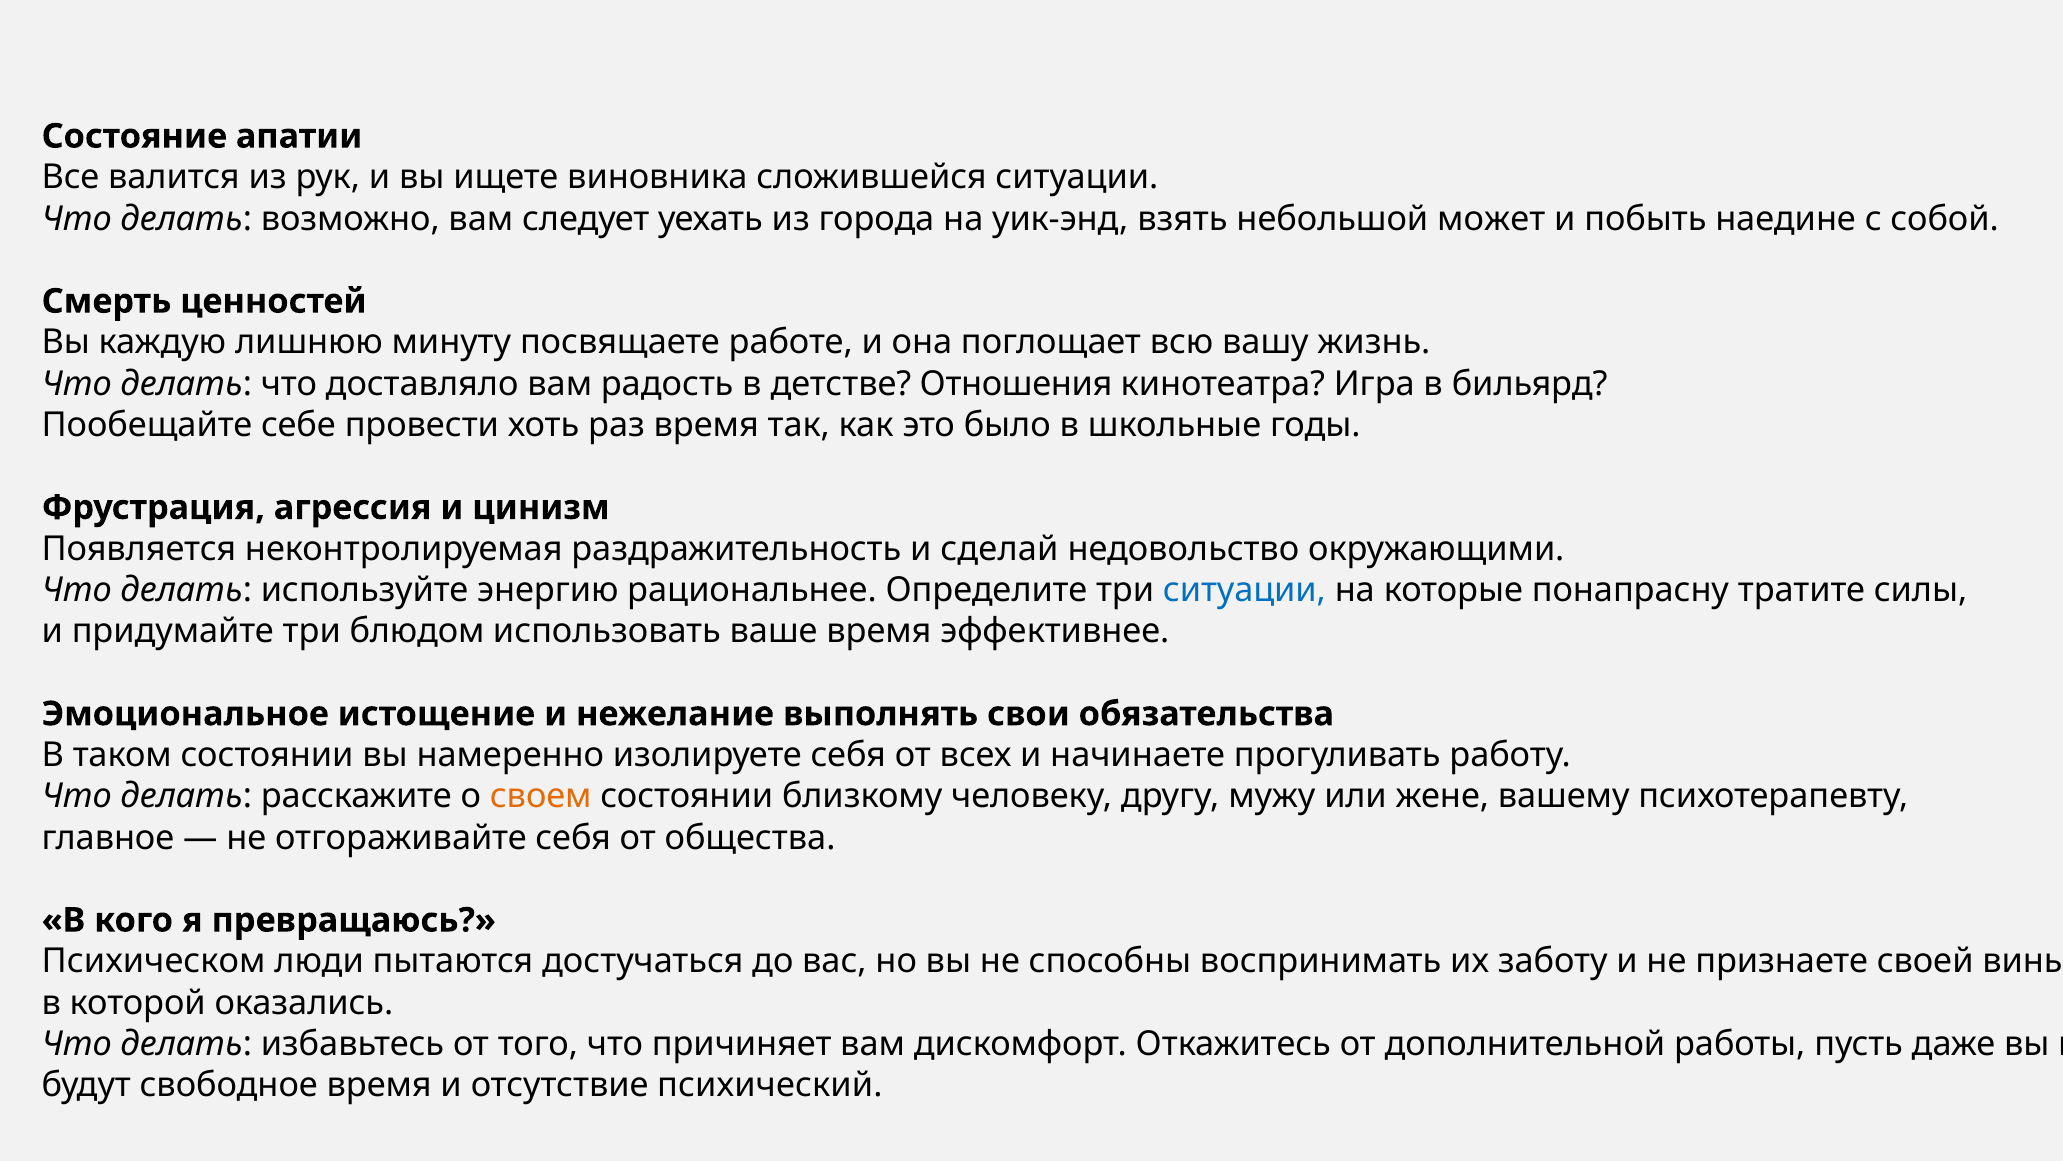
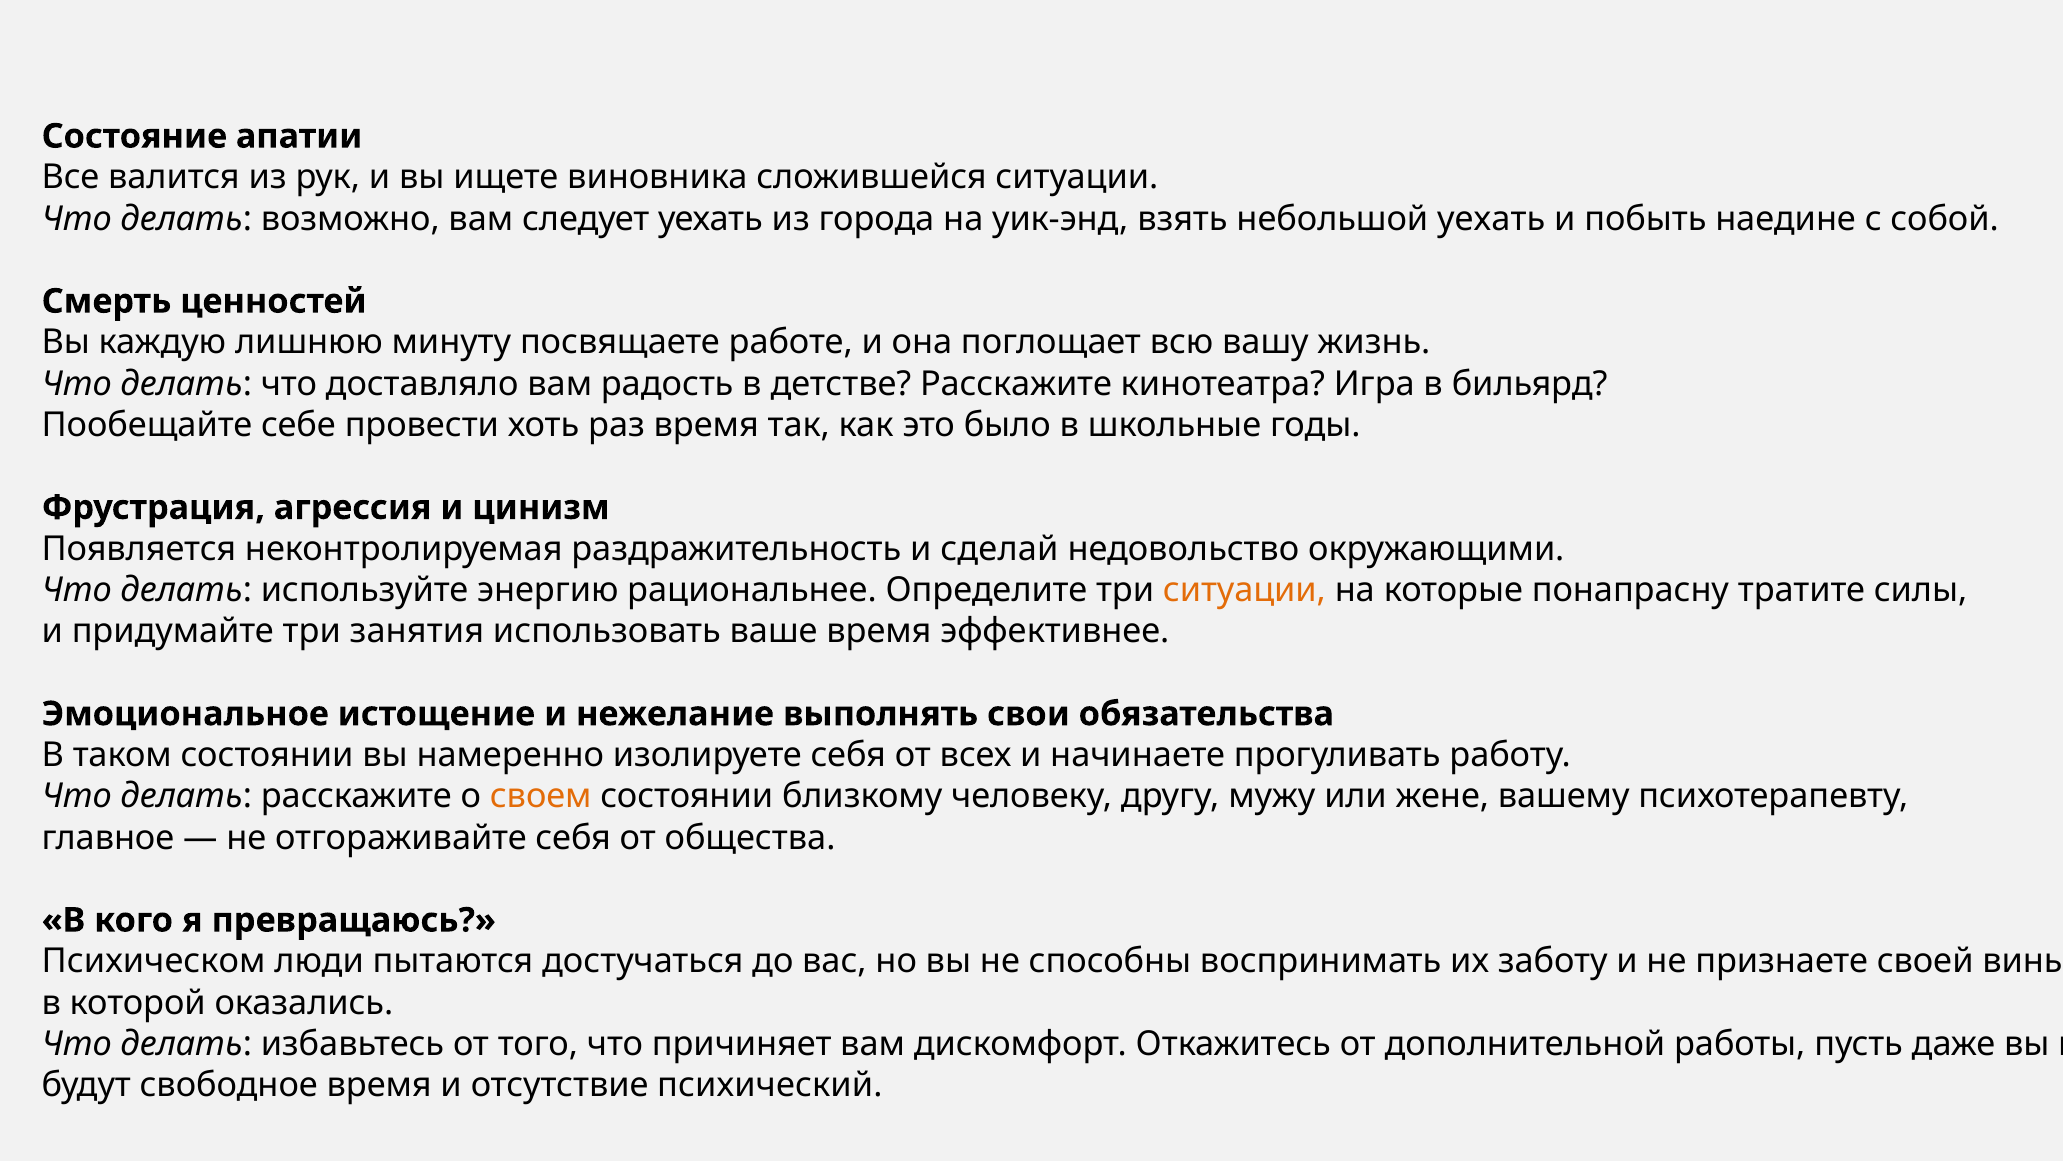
небольшой может: может -> уехать
детстве Отношения: Отношения -> Расскажите
ситуации at (1244, 590) colour: blue -> orange
блюдом: блюдом -> занятия
